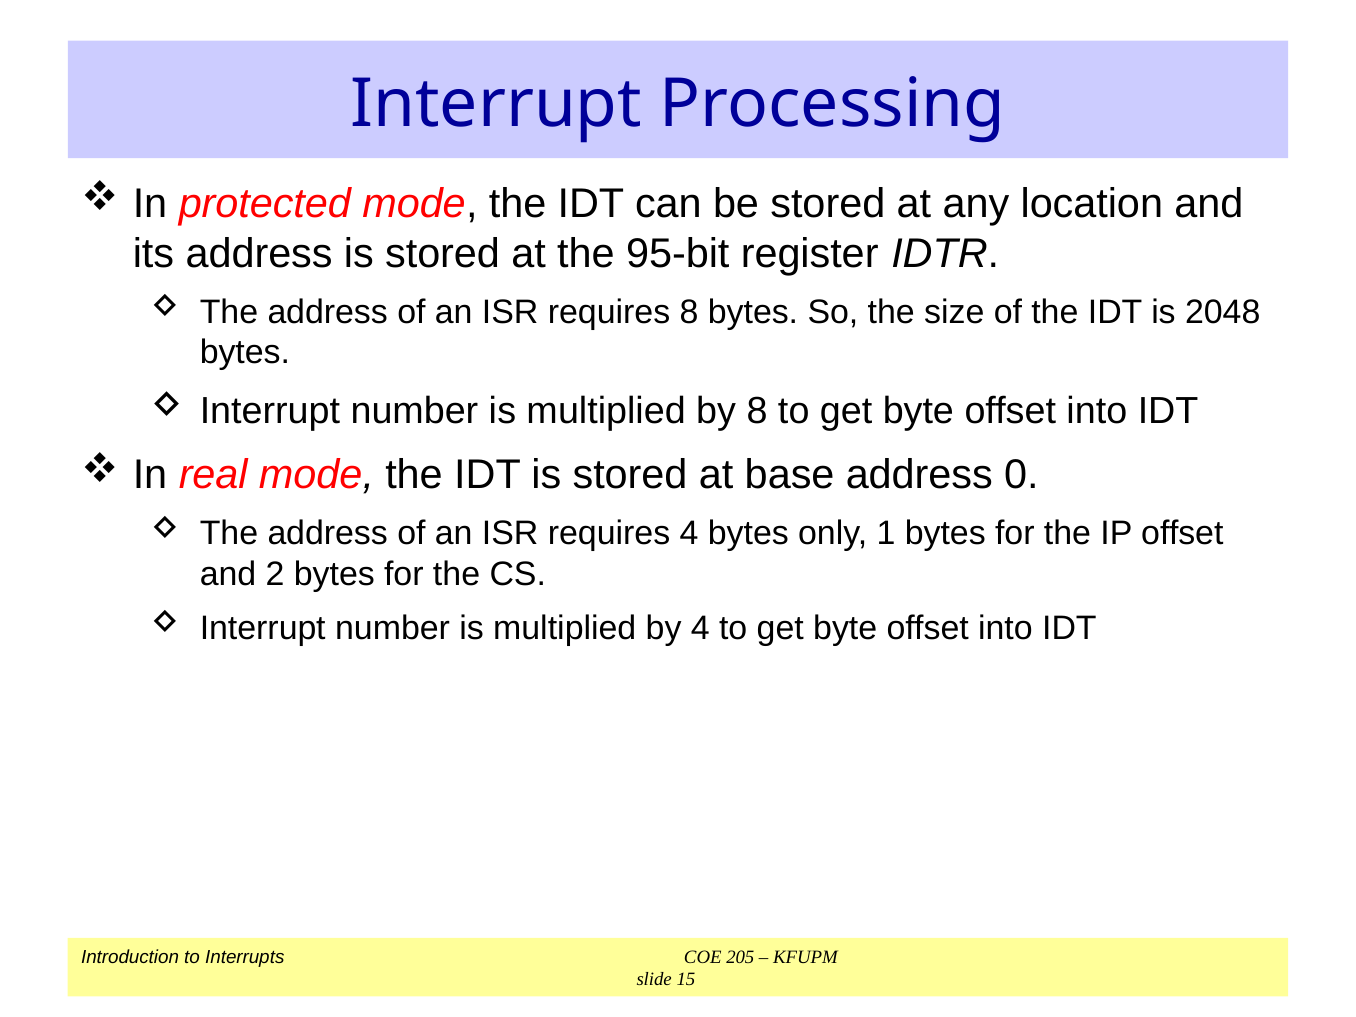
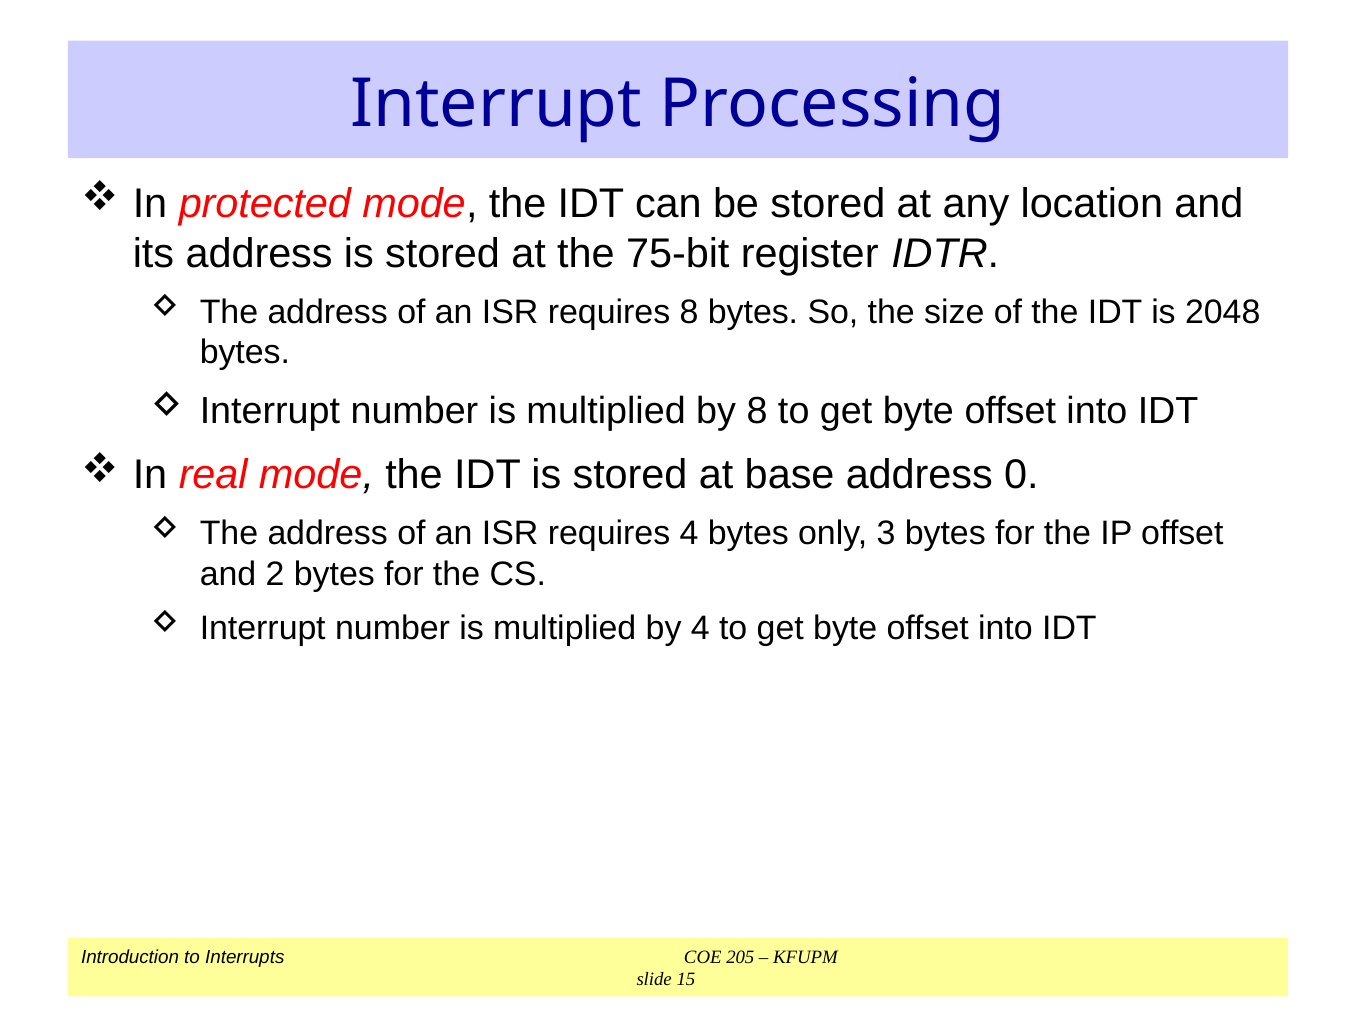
95-bit: 95-bit -> 75-bit
1: 1 -> 3
